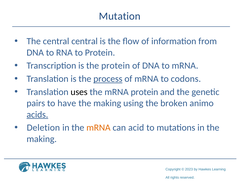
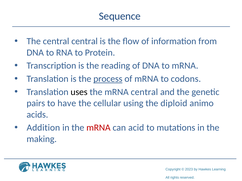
Mutation: Mutation -> Sequence
the protein: protein -> reading
mRNA protein: protein -> central
making at (107, 104): making -> cellular
broken: broken -> diploid
acids underline: present -> none
Deletion: Deletion -> Addition
mRNA at (98, 128) colour: orange -> red
